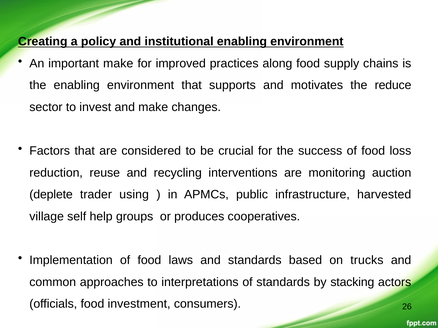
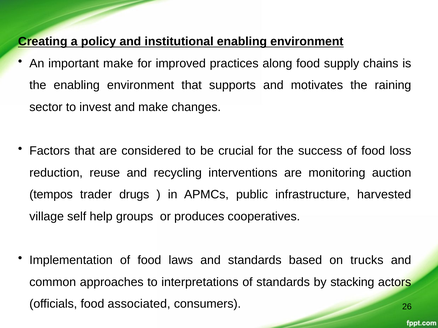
reduce: reduce -> raining
deplete: deplete -> tempos
using: using -> drugs
investment: investment -> associated
